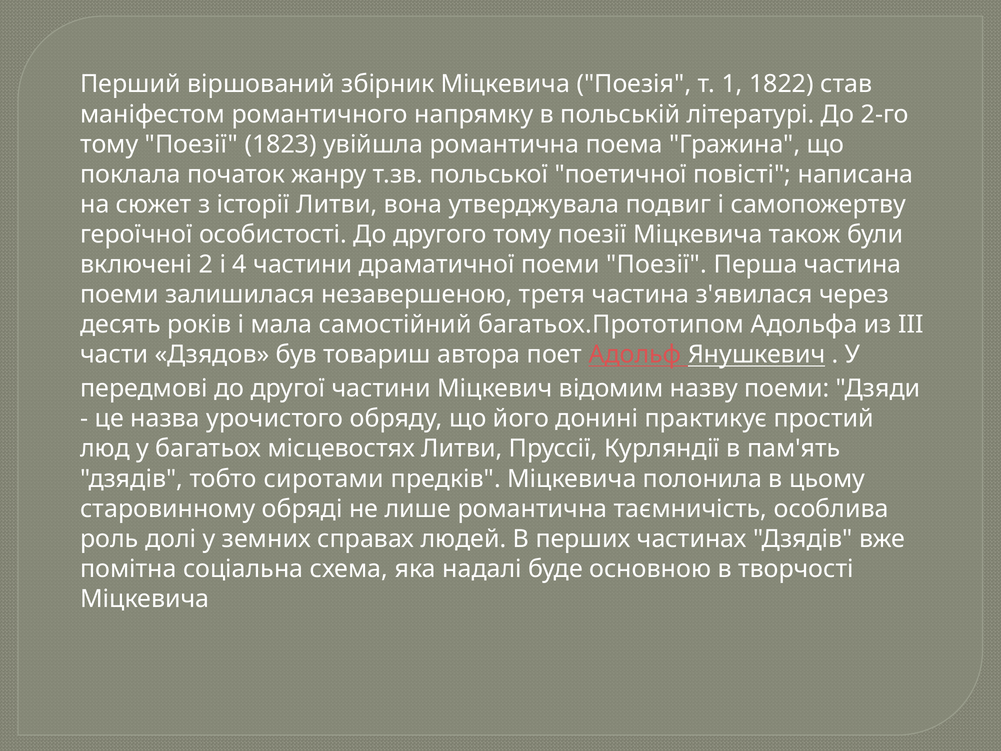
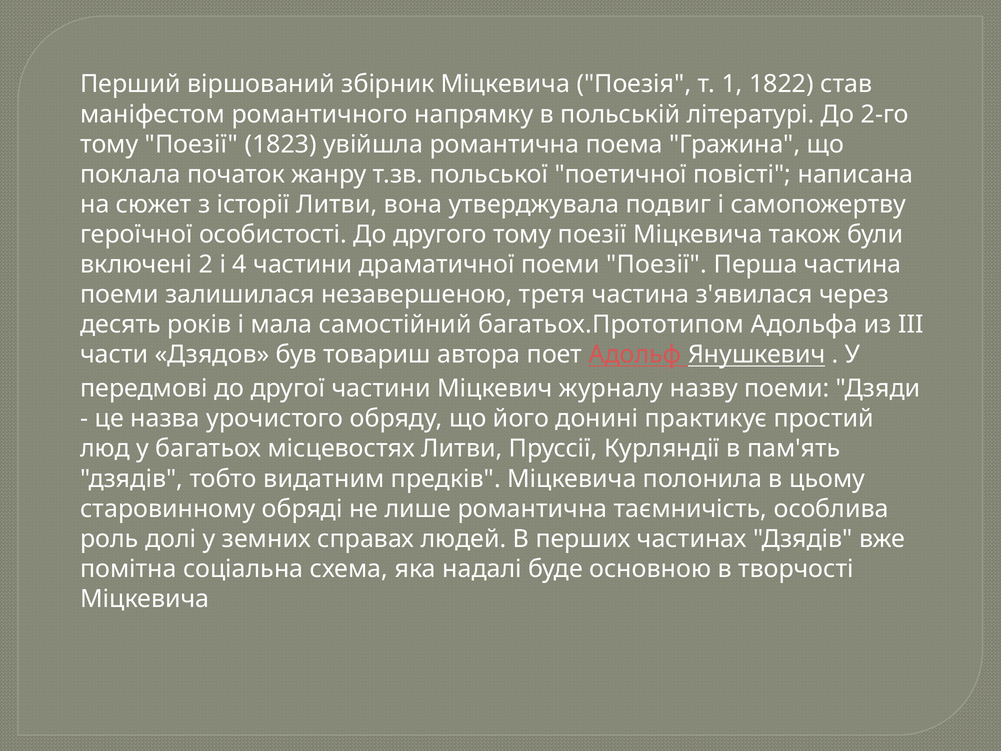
відомим: відомим -> журналу
сиротами: сиротами -> видатним
